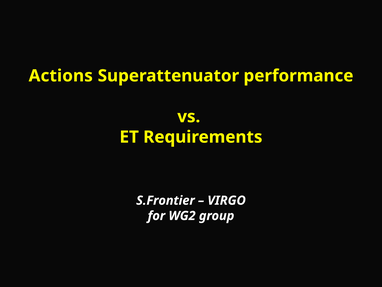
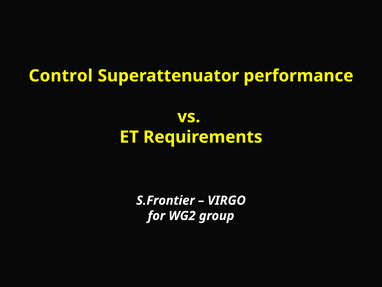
Actions: Actions -> Control
